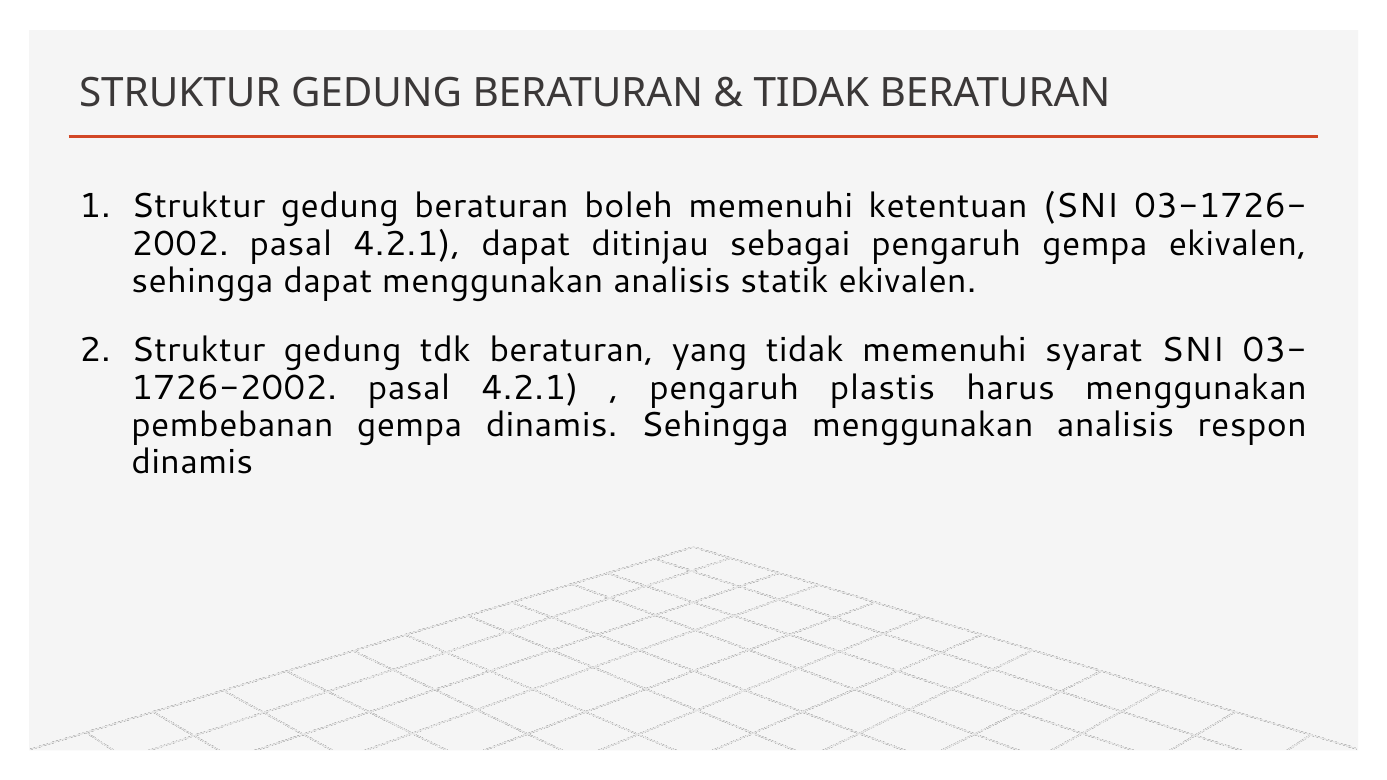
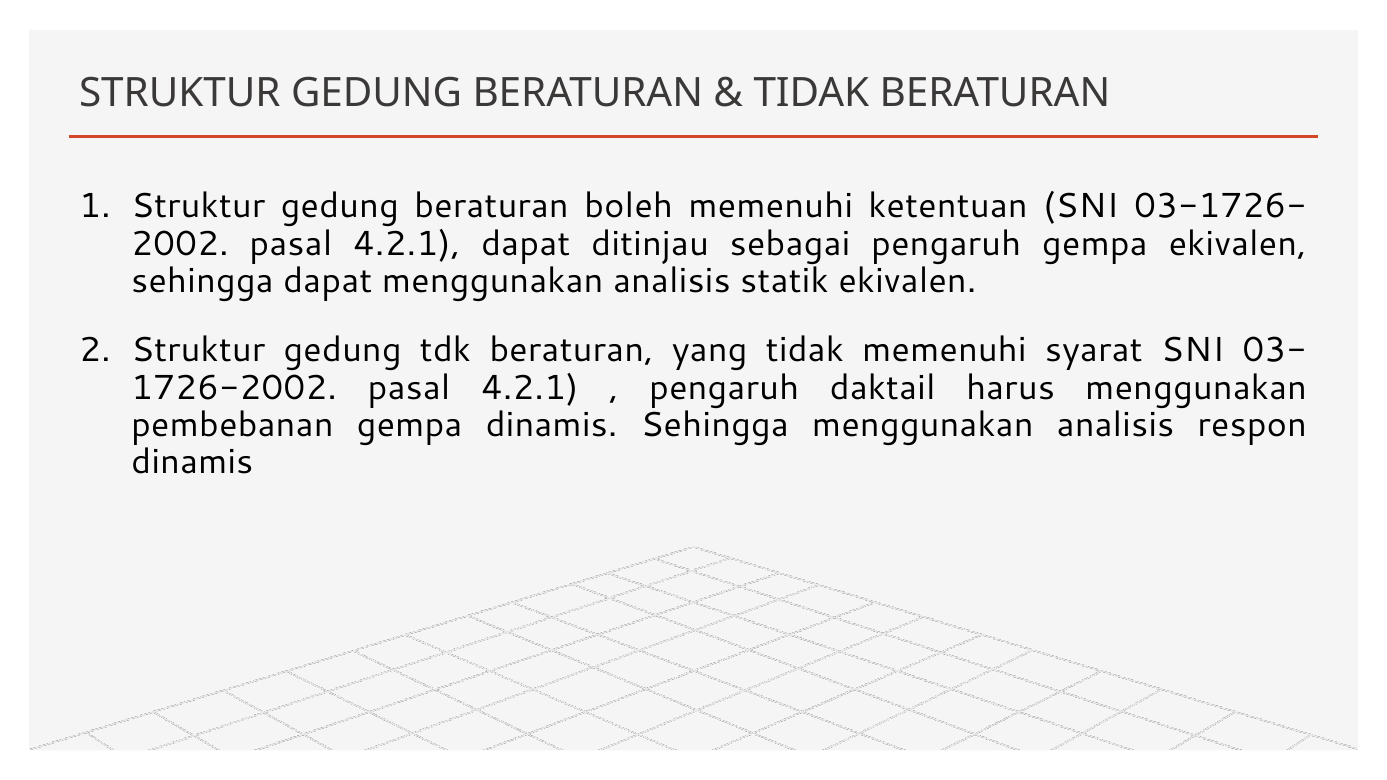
plastis: plastis -> daktail
